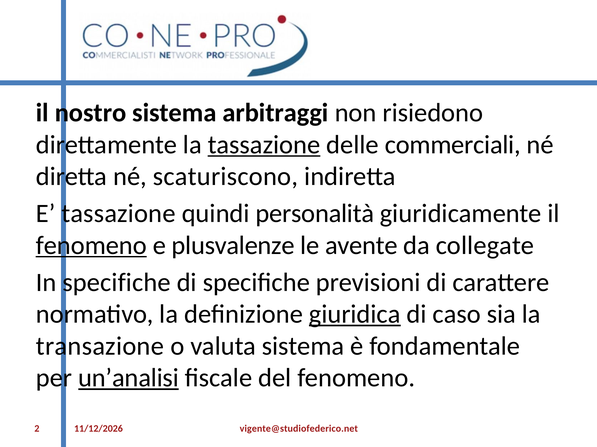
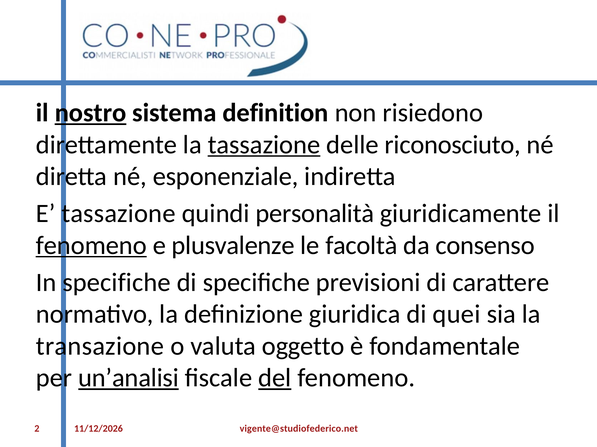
nostro underline: none -> present
arbitraggi: arbitraggi -> definition
commerciali: commerciali -> riconosciuto
scaturiscono: scaturiscono -> esponenziale
avente: avente -> facoltà
collegate: collegate -> consenso
giuridica underline: present -> none
caso: caso -> quei
valuta sistema: sistema -> oggetto
del underline: none -> present
